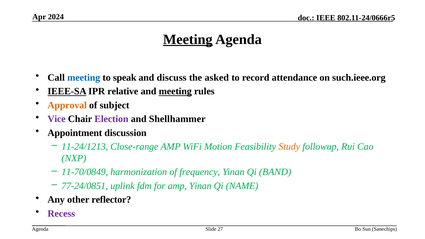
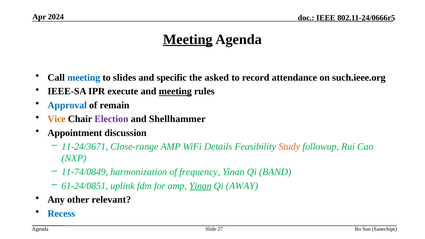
speak: speak -> slides
discuss: discuss -> specific
IEEE-SA underline: present -> none
relative: relative -> execute
Approval colour: orange -> blue
subject: subject -> remain
Vice colour: purple -> orange
11-24/1213: 11-24/1213 -> 11-24/3671
Motion: Motion -> Details
11-70/0849: 11-70/0849 -> 11-74/0849
77-24/0851: 77-24/0851 -> 61-24/0851
Yinan at (200, 186) underline: none -> present
NAME: NAME -> AWAY
reflector: reflector -> relevant
Recess colour: purple -> blue
